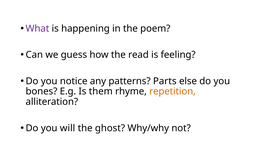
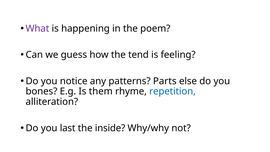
read: read -> tend
repetition colour: orange -> blue
will: will -> last
ghost: ghost -> inside
